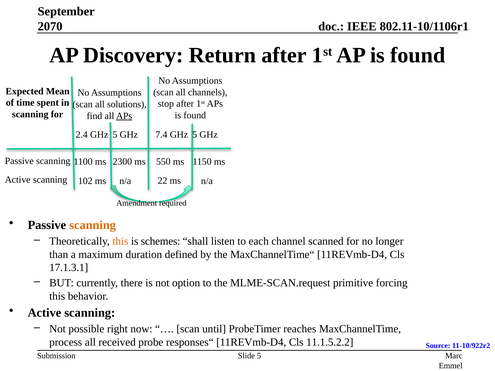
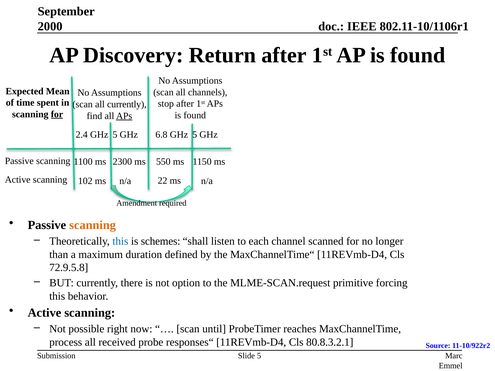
2070: 2070 -> 2000
all solutions: solutions -> currently
for at (57, 114) underline: none -> present
7.4: 7.4 -> 6.8
this at (120, 241) colour: orange -> blue
17.1.3.1: 17.1.3.1 -> 72.9.5.8
11.1.5.2.2: 11.1.5.2.2 -> 80.8.3.2.1
